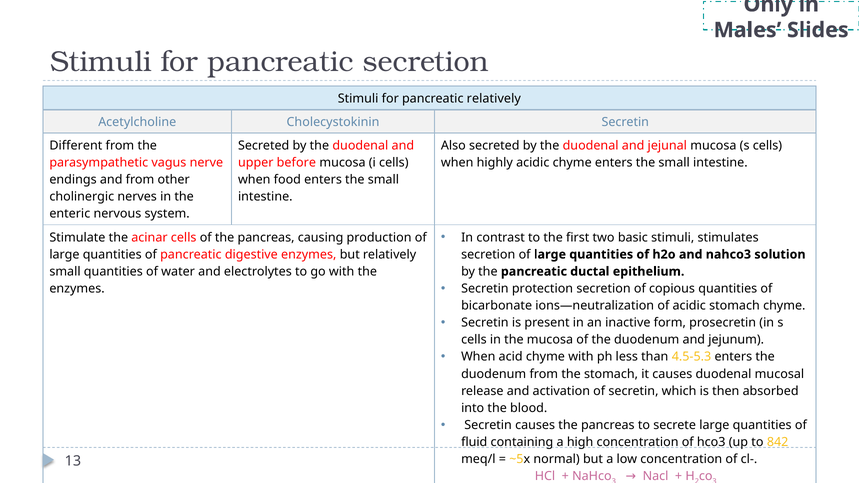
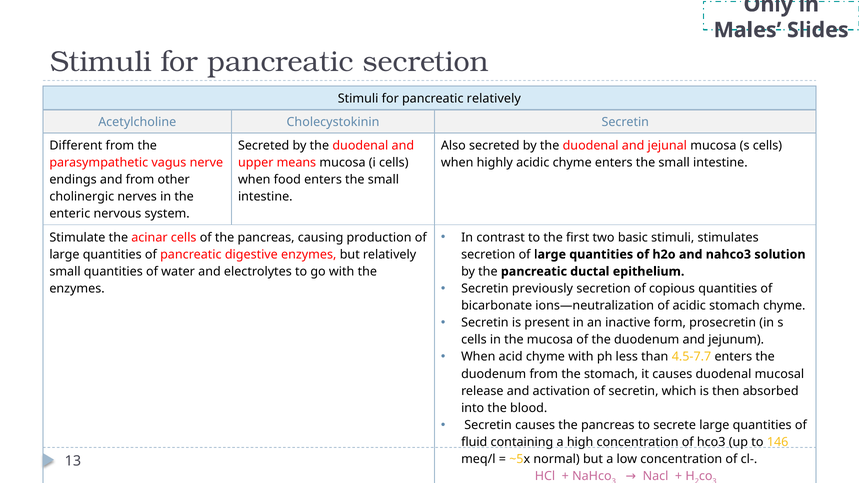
before: before -> means
protection: protection -> previously
4.5-5.3: 4.5-5.3 -> 4.5-7.7
842: 842 -> 146
